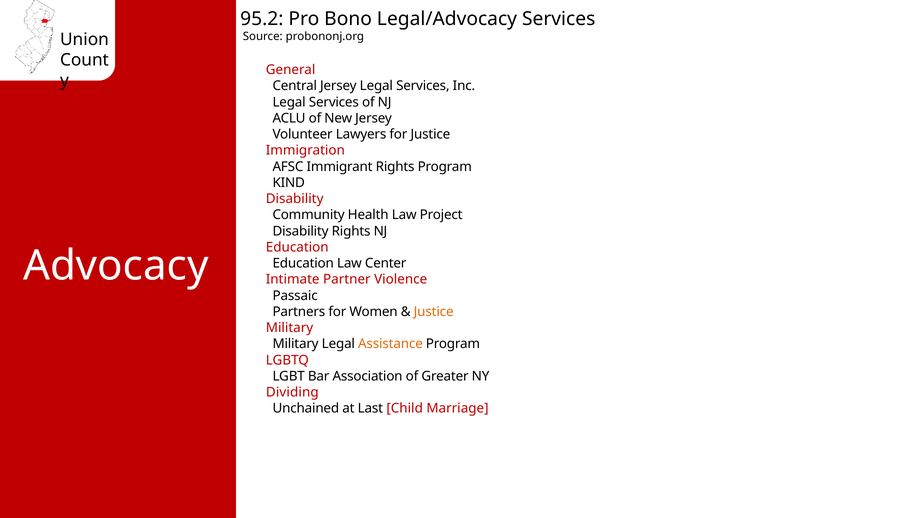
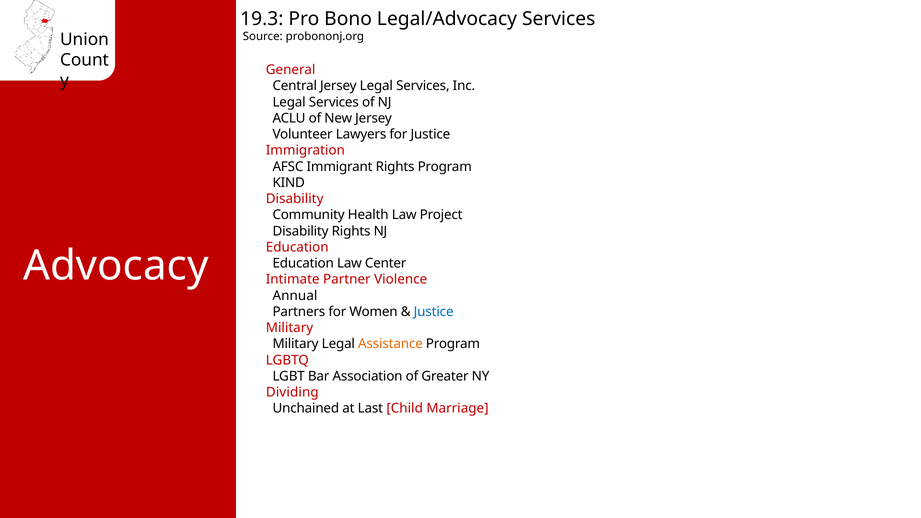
95.2: 95.2 -> 19.3
Passaic: Passaic -> Annual
Justice at (434, 312) colour: orange -> blue
